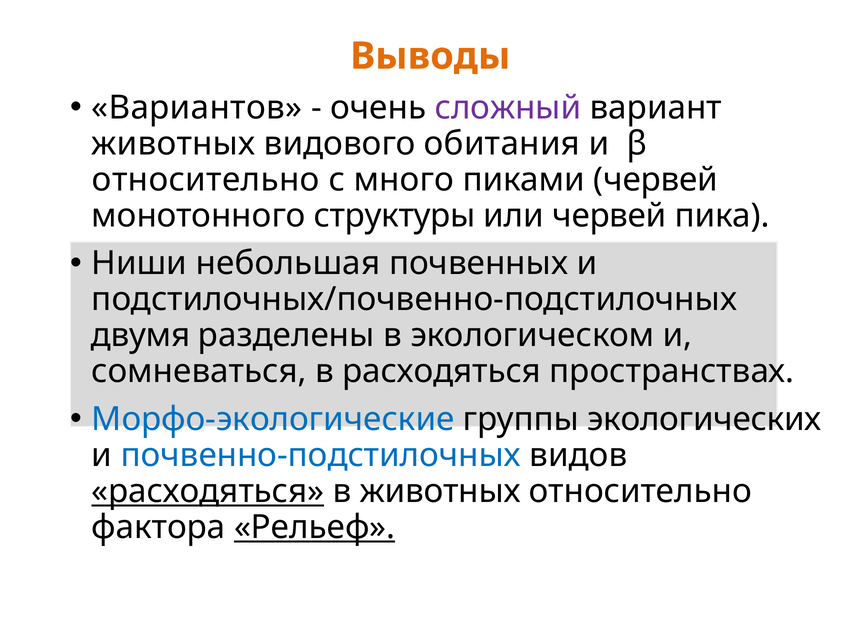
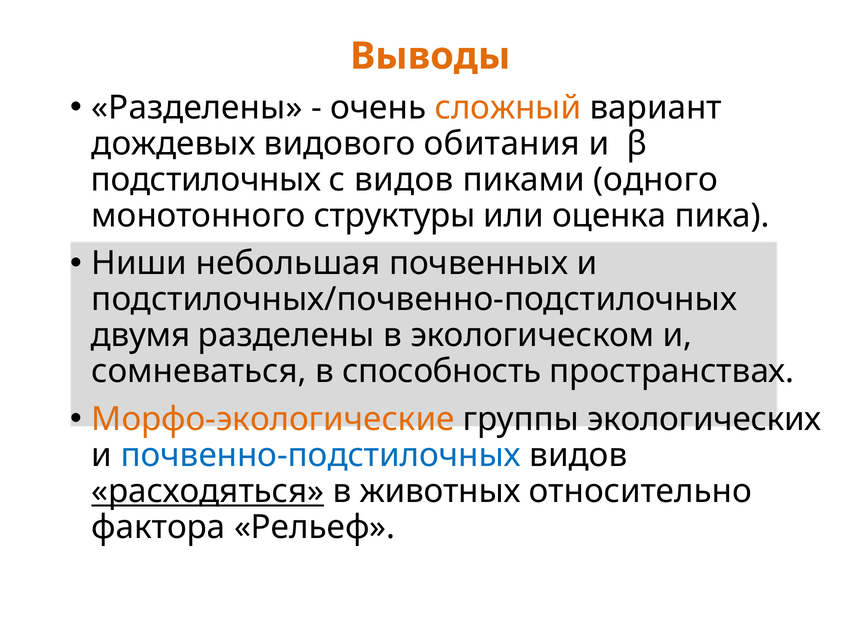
Вариантов at (197, 108): Вариантов -> Разделены
сложный colour: purple -> orange
животных at (173, 144): животных -> дождевых
относительно at (206, 179): относительно -> подстилочных
с много: много -> видов
пиками червей: червей -> одного
или червей: червей -> оценка
в расходяться: расходяться -> способность
Морфо-экологические colour: blue -> orange
Рельеф underline: present -> none
